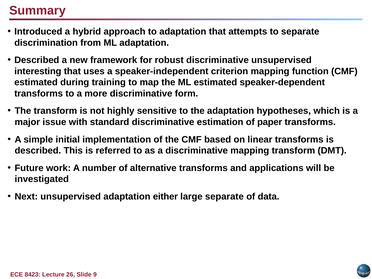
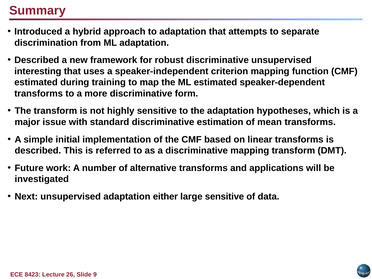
paper: paper -> mean
large separate: separate -> sensitive
